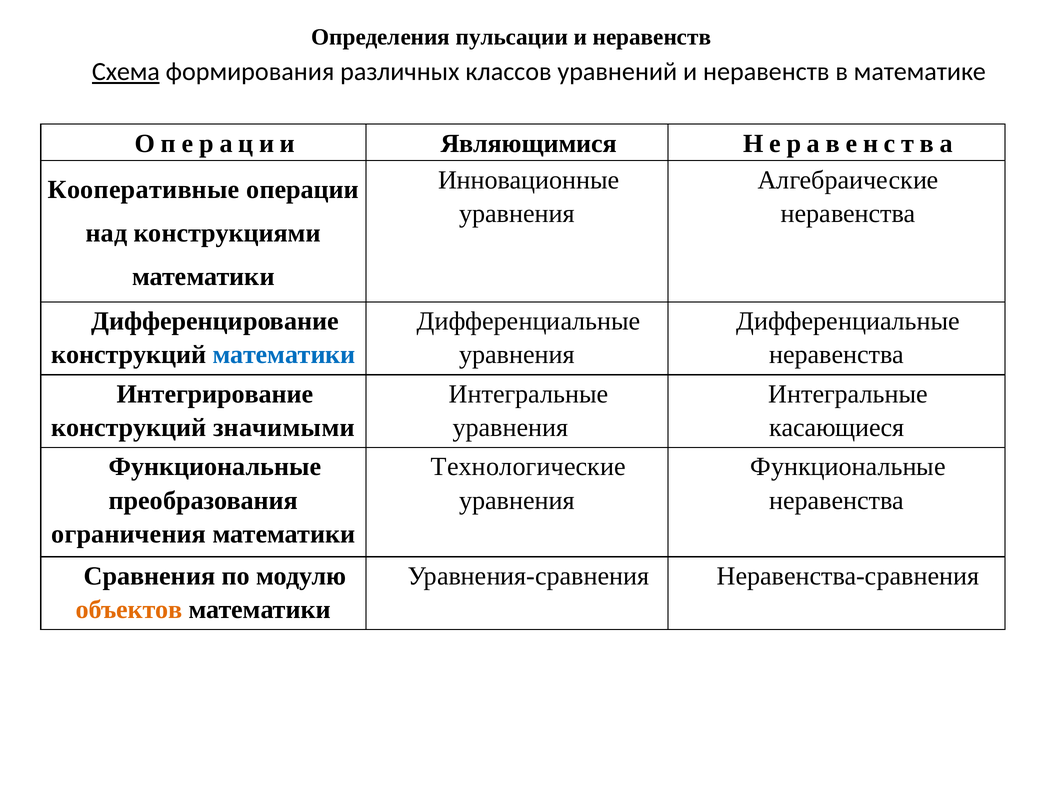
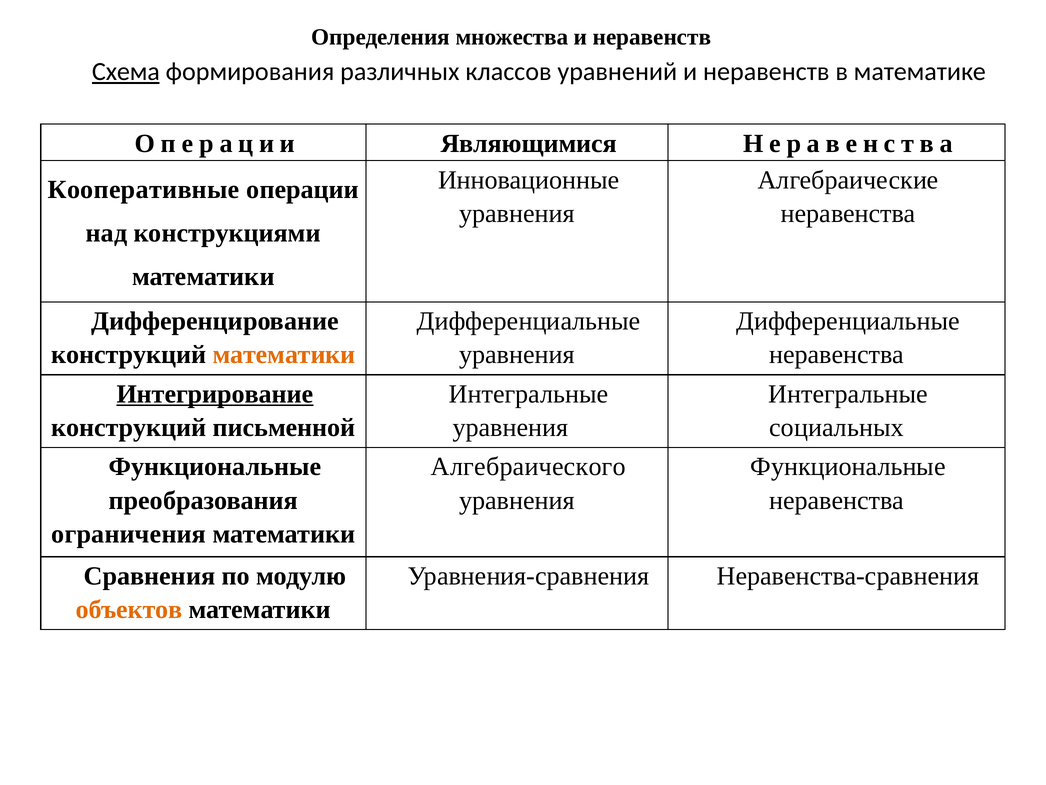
пульсации: пульсации -> множества
математики at (284, 355) colour: blue -> orange
Интегрирование underline: none -> present
значимыми: значимыми -> письменной
касающиеся: касающиеся -> социальных
Технологические: Технологические -> Алгебраического
